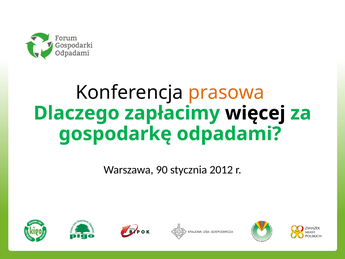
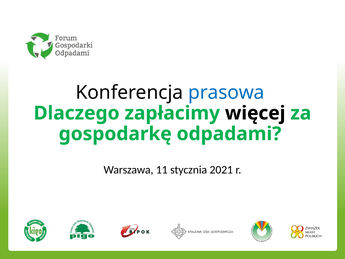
prasowa colour: orange -> blue
90: 90 -> 11
2012: 2012 -> 2021
